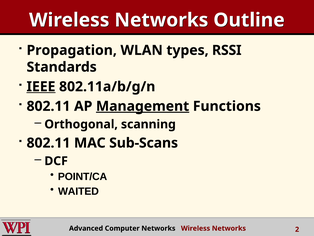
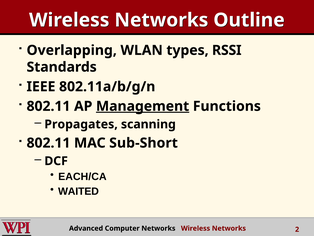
Propagation: Propagation -> Overlapping
IEEE underline: present -> none
Orthogonal: Orthogonal -> Propagates
Sub-Scans: Sub-Scans -> Sub-Short
POINT/CA: POINT/CA -> EACH/CA
